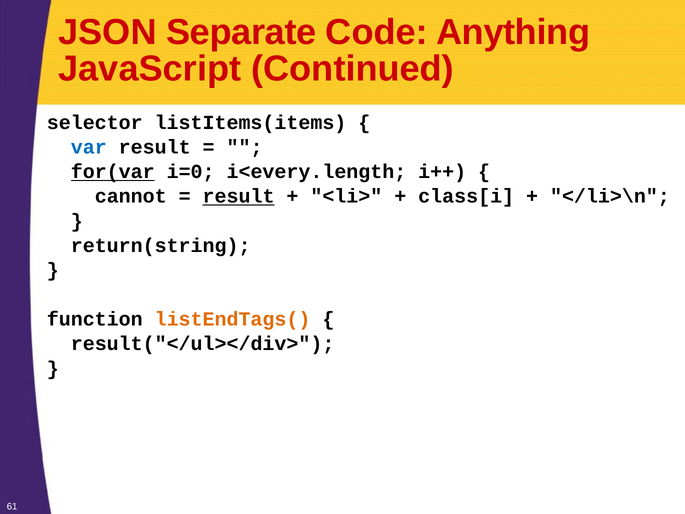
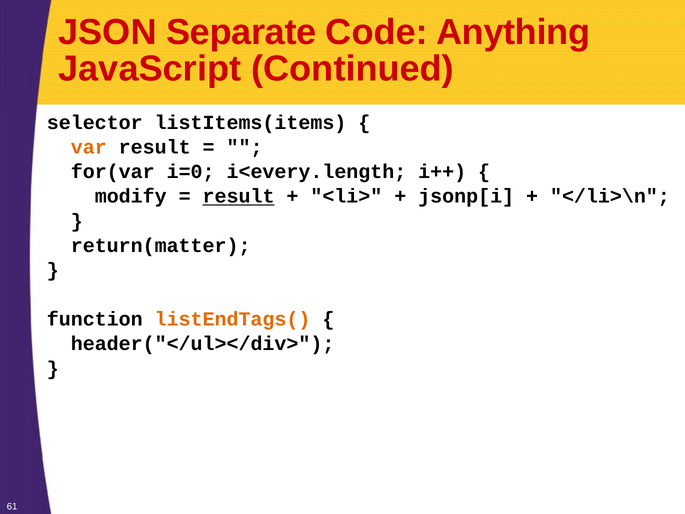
var colour: blue -> orange
for(var underline: present -> none
cannot: cannot -> modify
class[i: class[i -> jsonp[i
return(string: return(string -> return(matter
result("</ul></div>: result("</ul></div> -> header("</ul></div>
